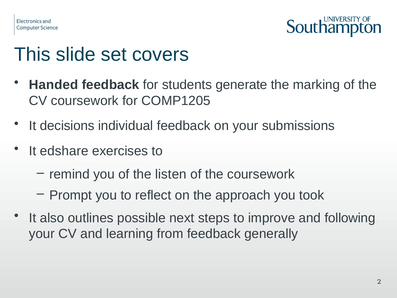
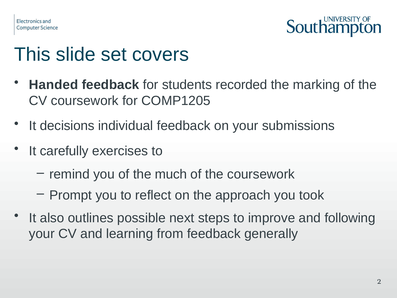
generate: generate -> recorded
edshare: edshare -> carefully
listen: listen -> much
